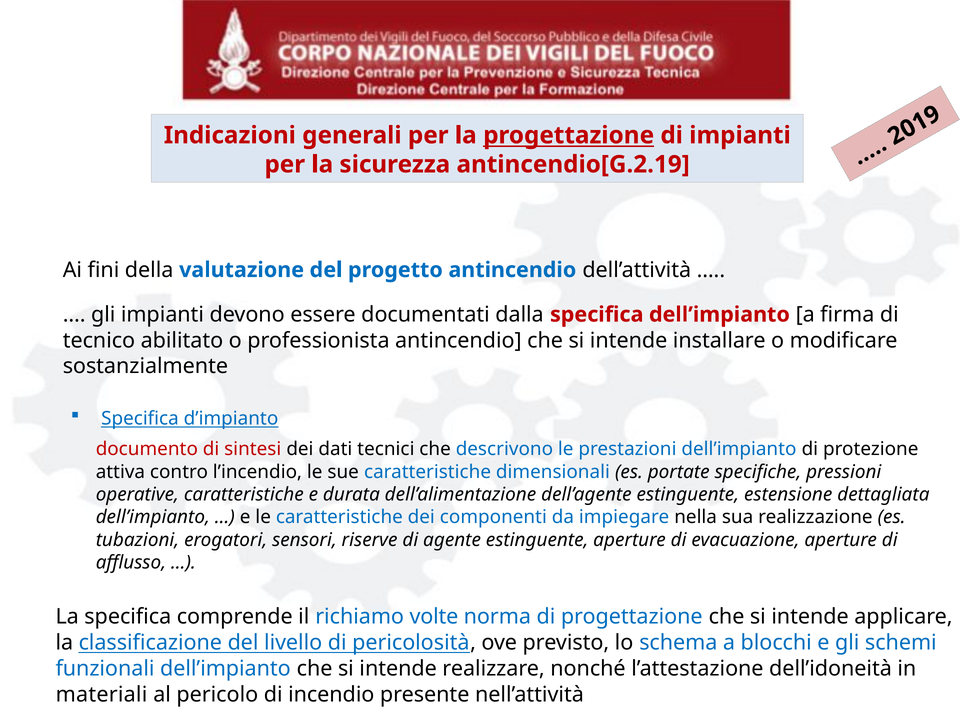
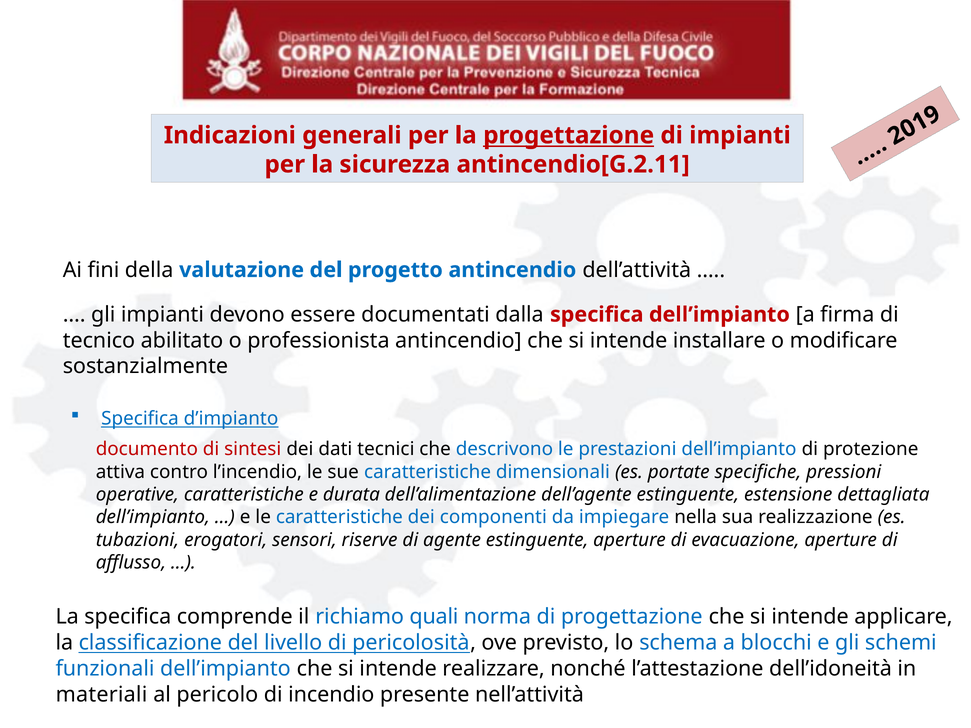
antincendio[G.2.19: antincendio[G.2.19 -> antincendio[G.2.11
volte: volte -> quali
